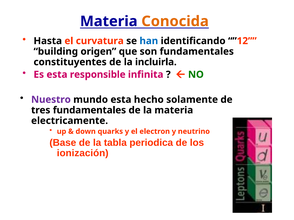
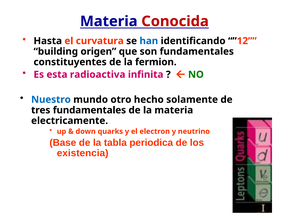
Conocida colour: orange -> red
incluirla: incluirla -> fermion
responsible: responsible -> radioactiva
Nuestro colour: purple -> blue
mundo esta: esta -> otro
ionización: ionización -> existencia
